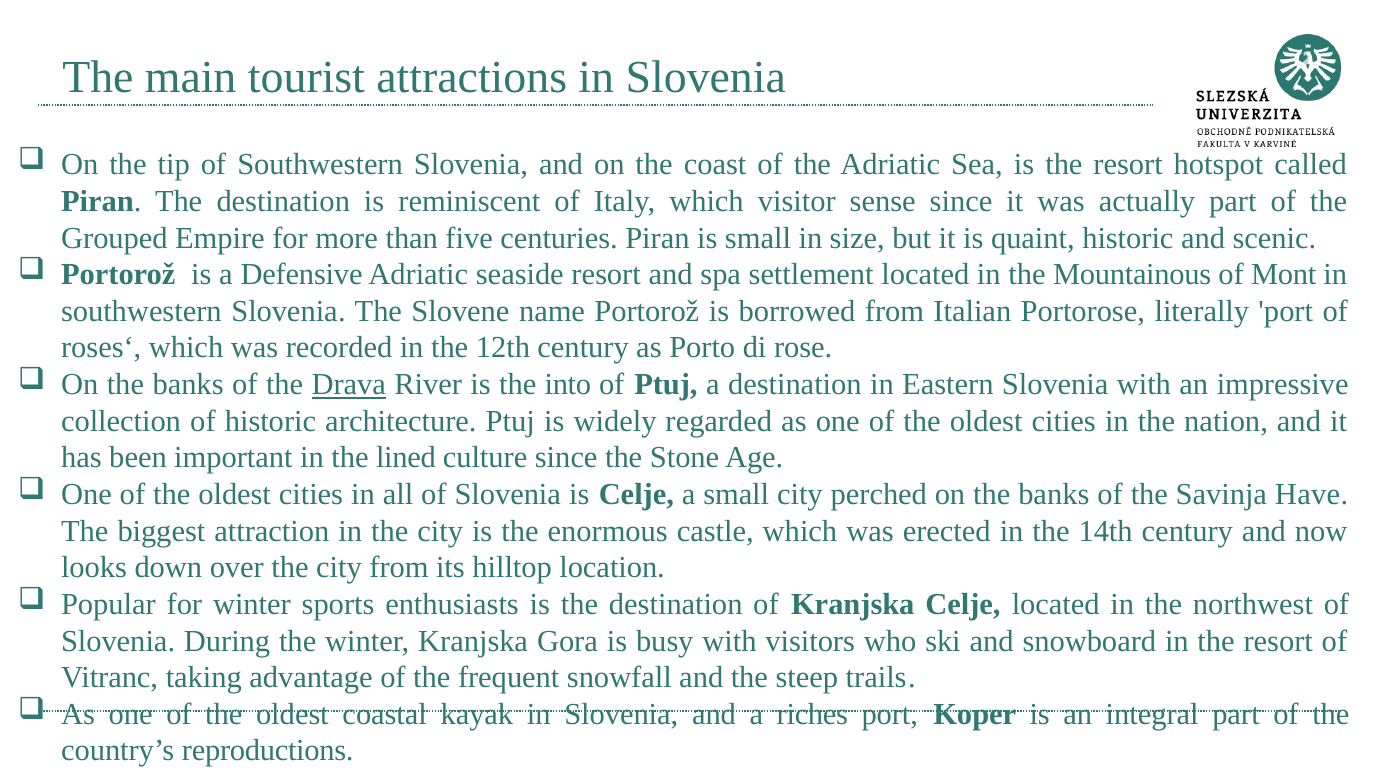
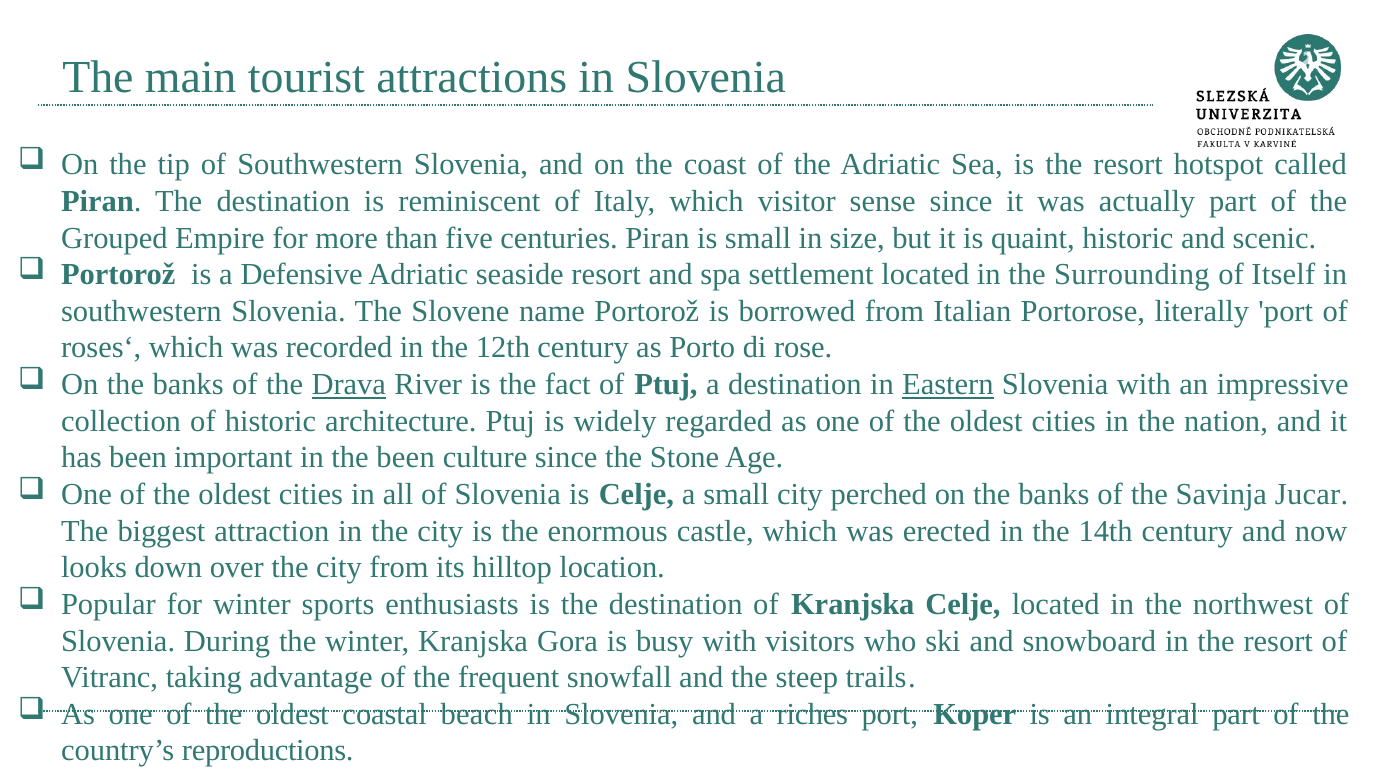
Mountainous: Mountainous -> Surrounding
Mont: Mont -> Itself
into: into -> fact
Eastern underline: none -> present
the lined: lined -> been
Have: Have -> Jucar
kayak: kayak -> beach
